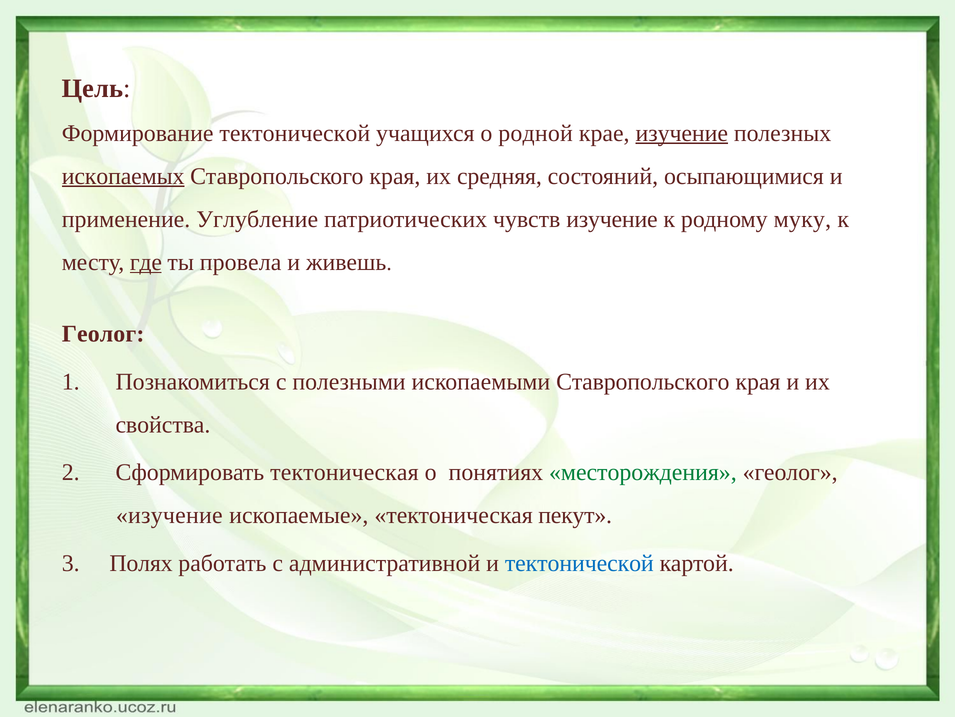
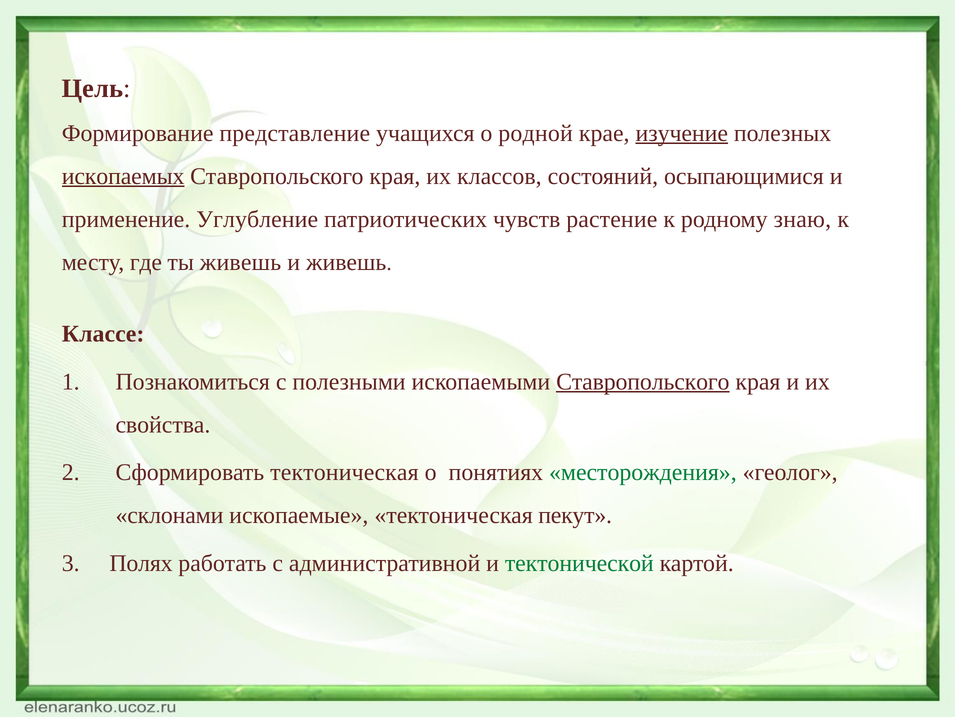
Формирование тектонической: тектонической -> представление
средняя: средняя -> классов
чувств изучение: изучение -> растение
муку: муку -> знаю
где underline: present -> none
ты провела: провела -> живешь
Геолог at (103, 334): Геолог -> Классе
Ставропольского at (643, 381) underline: none -> present
изучение at (169, 515): изучение -> склонами
тектонической at (579, 563) colour: blue -> green
